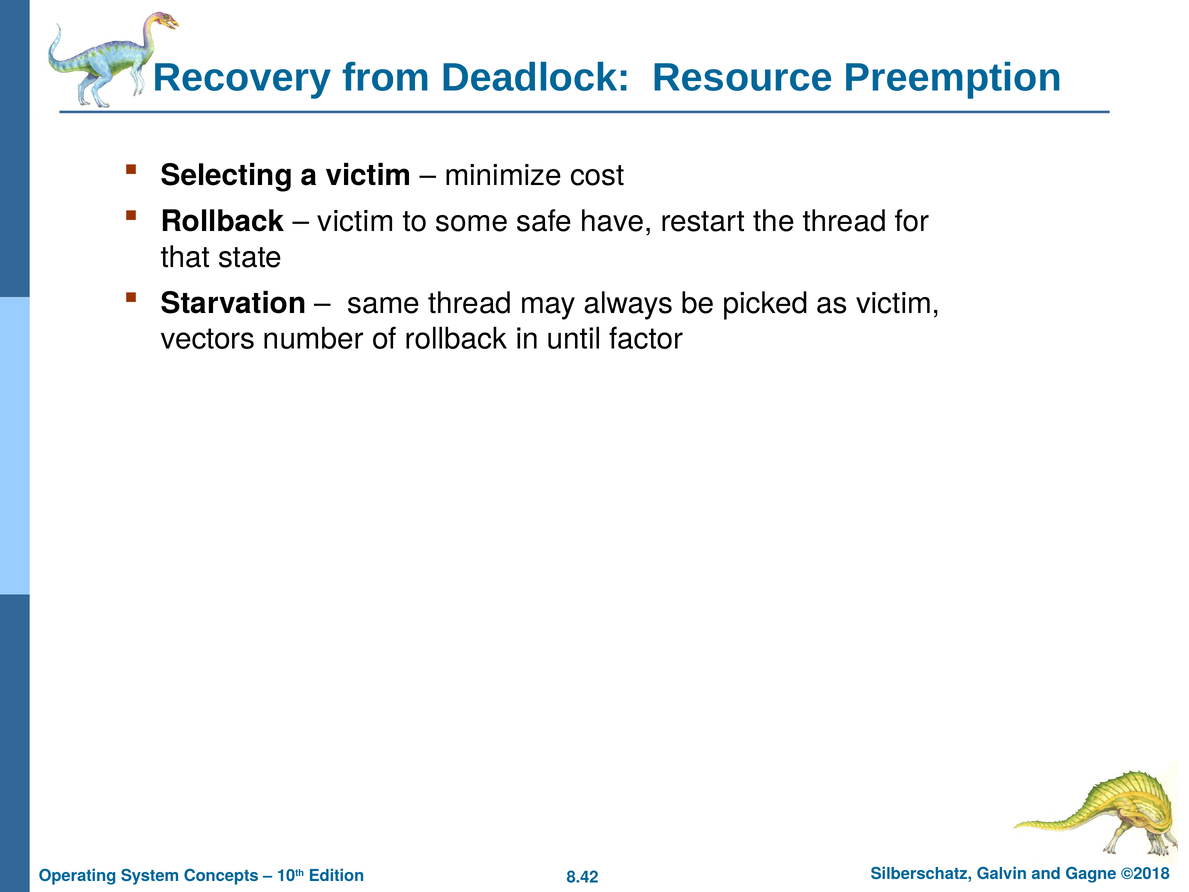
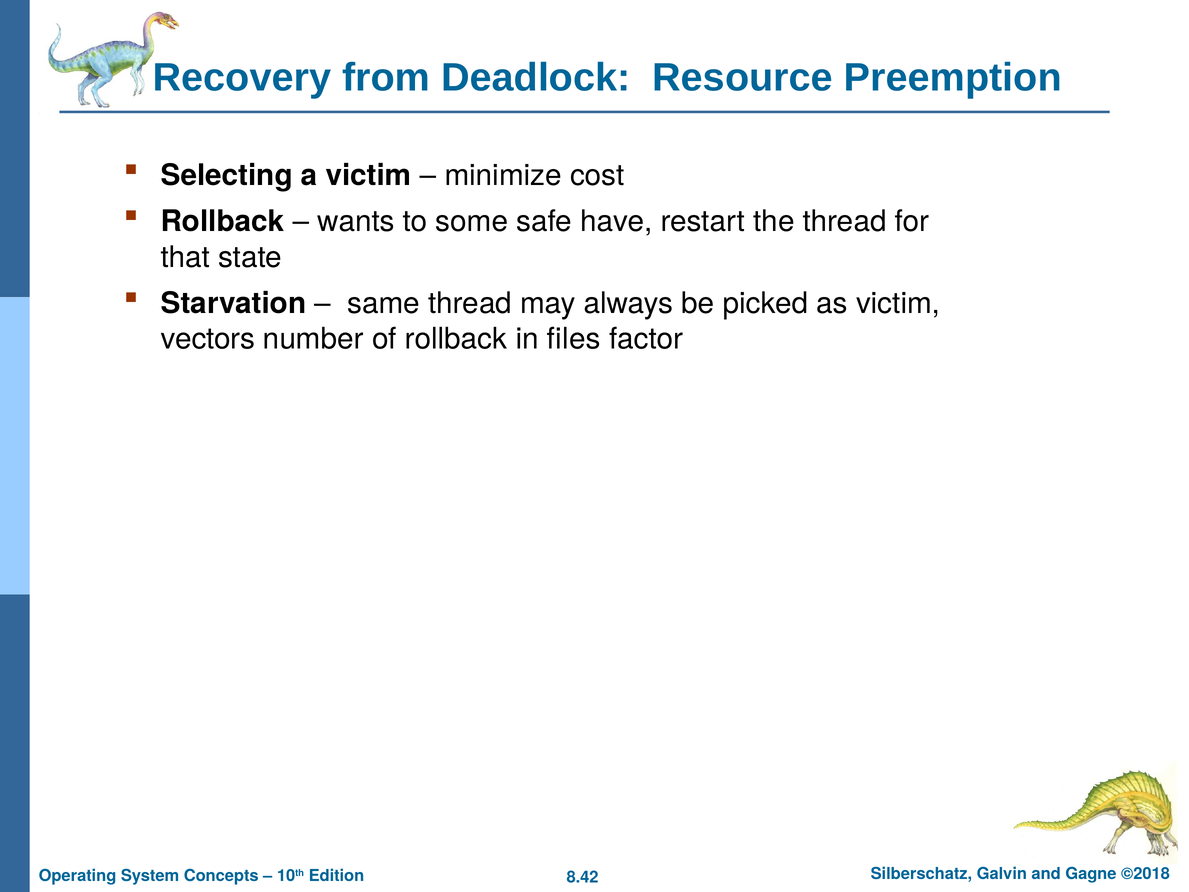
victim at (356, 222): victim -> wants
until: until -> files
